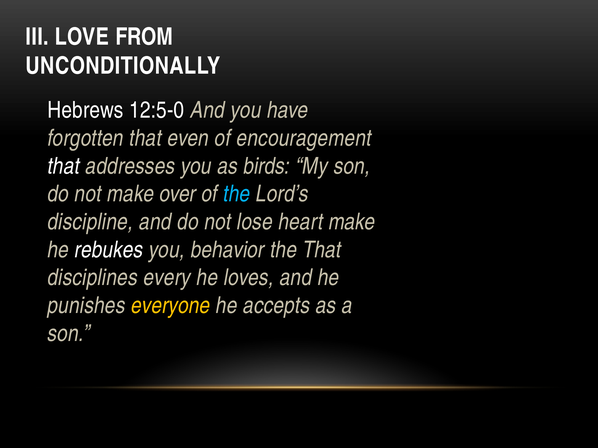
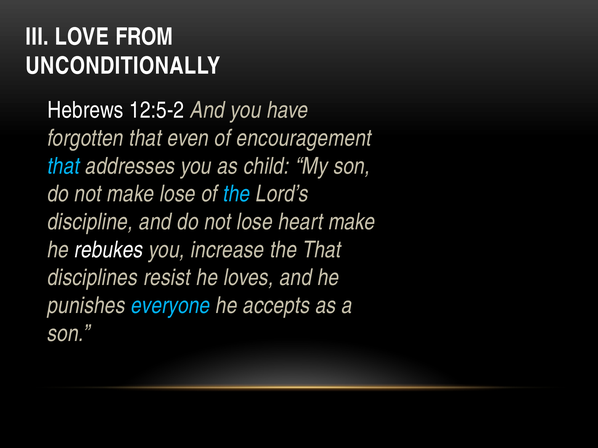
12:5-0: 12:5-0 -> 12:5-2
that at (64, 166) colour: white -> light blue
birds: birds -> child
make over: over -> lose
behavior: behavior -> increase
every: every -> resist
everyone colour: yellow -> light blue
